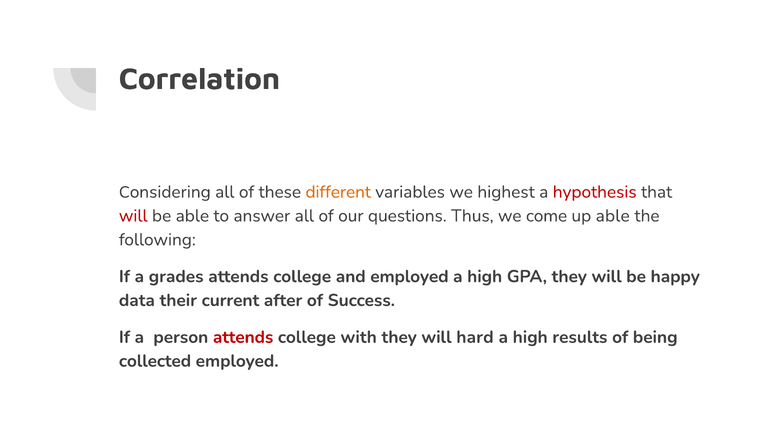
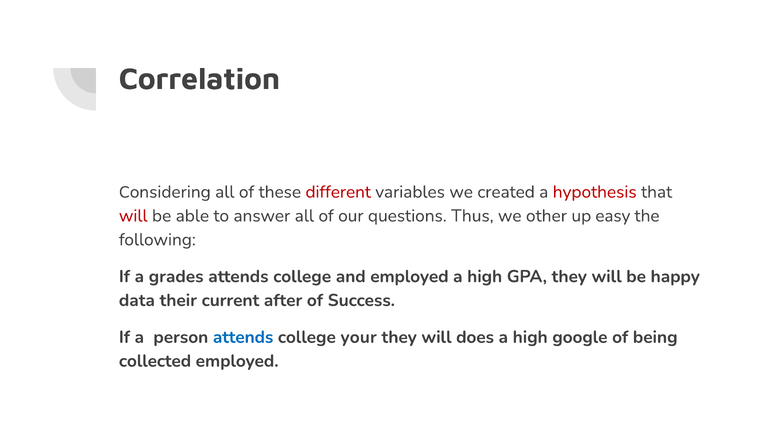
different colour: orange -> red
highest: highest -> created
come: come -> other
up able: able -> easy
attends at (243, 337) colour: red -> blue
with: with -> your
hard: hard -> does
results: results -> google
